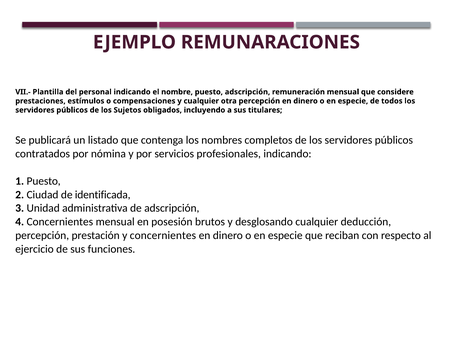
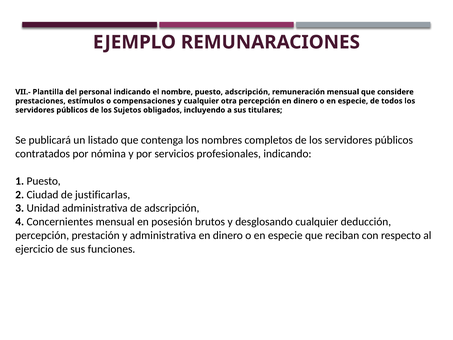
identificada: identificada -> justificarlas
y concernientes: concernientes -> administrativa
